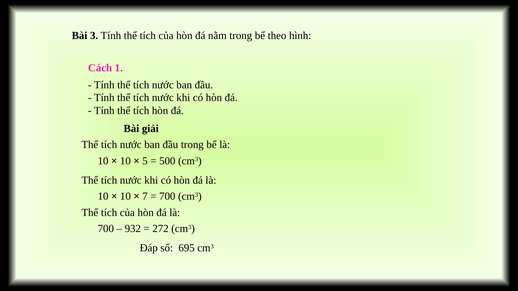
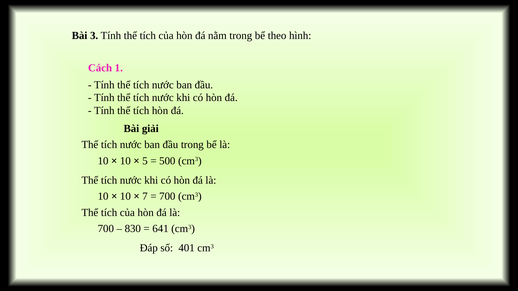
932: 932 -> 830
272: 272 -> 641
695: 695 -> 401
